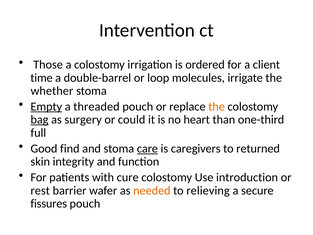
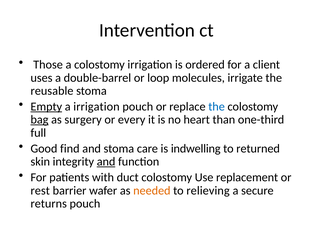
time: time -> uses
whether: whether -> reusable
a threaded: threaded -> irrigation
the at (217, 106) colour: orange -> blue
could: could -> every
care underline: present -> none
caregivers: caregivers -> indwelling
and at (106, 162) underline: none -> present
cure: cure -> duct
introduction: introduction -> replacement
fissures: fissures -> returns
